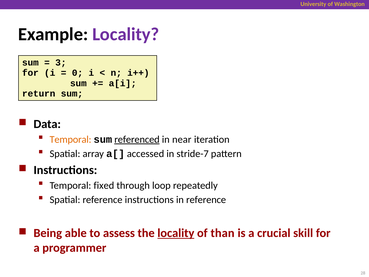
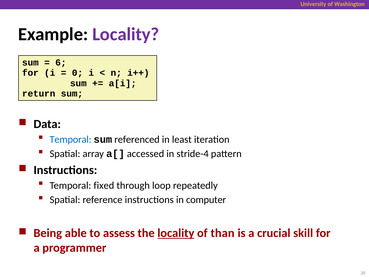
3: 3 -> 6
Temporal at (71, 139) colour: orange -> blue
referenced underline: present -> none
near: near -> least
stride-7: stride-7 -> stride-4
in reference: reference -> computer
